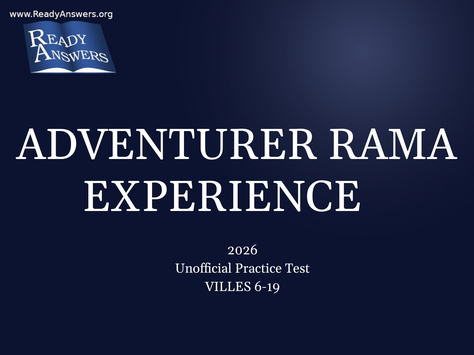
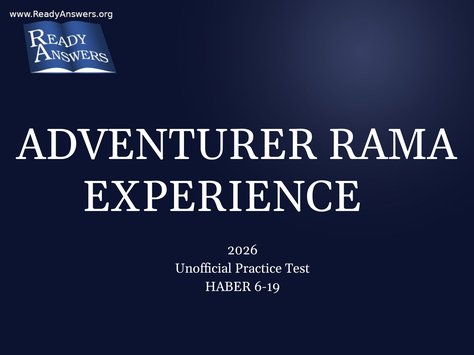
VILLES: VILLES -> HABER
